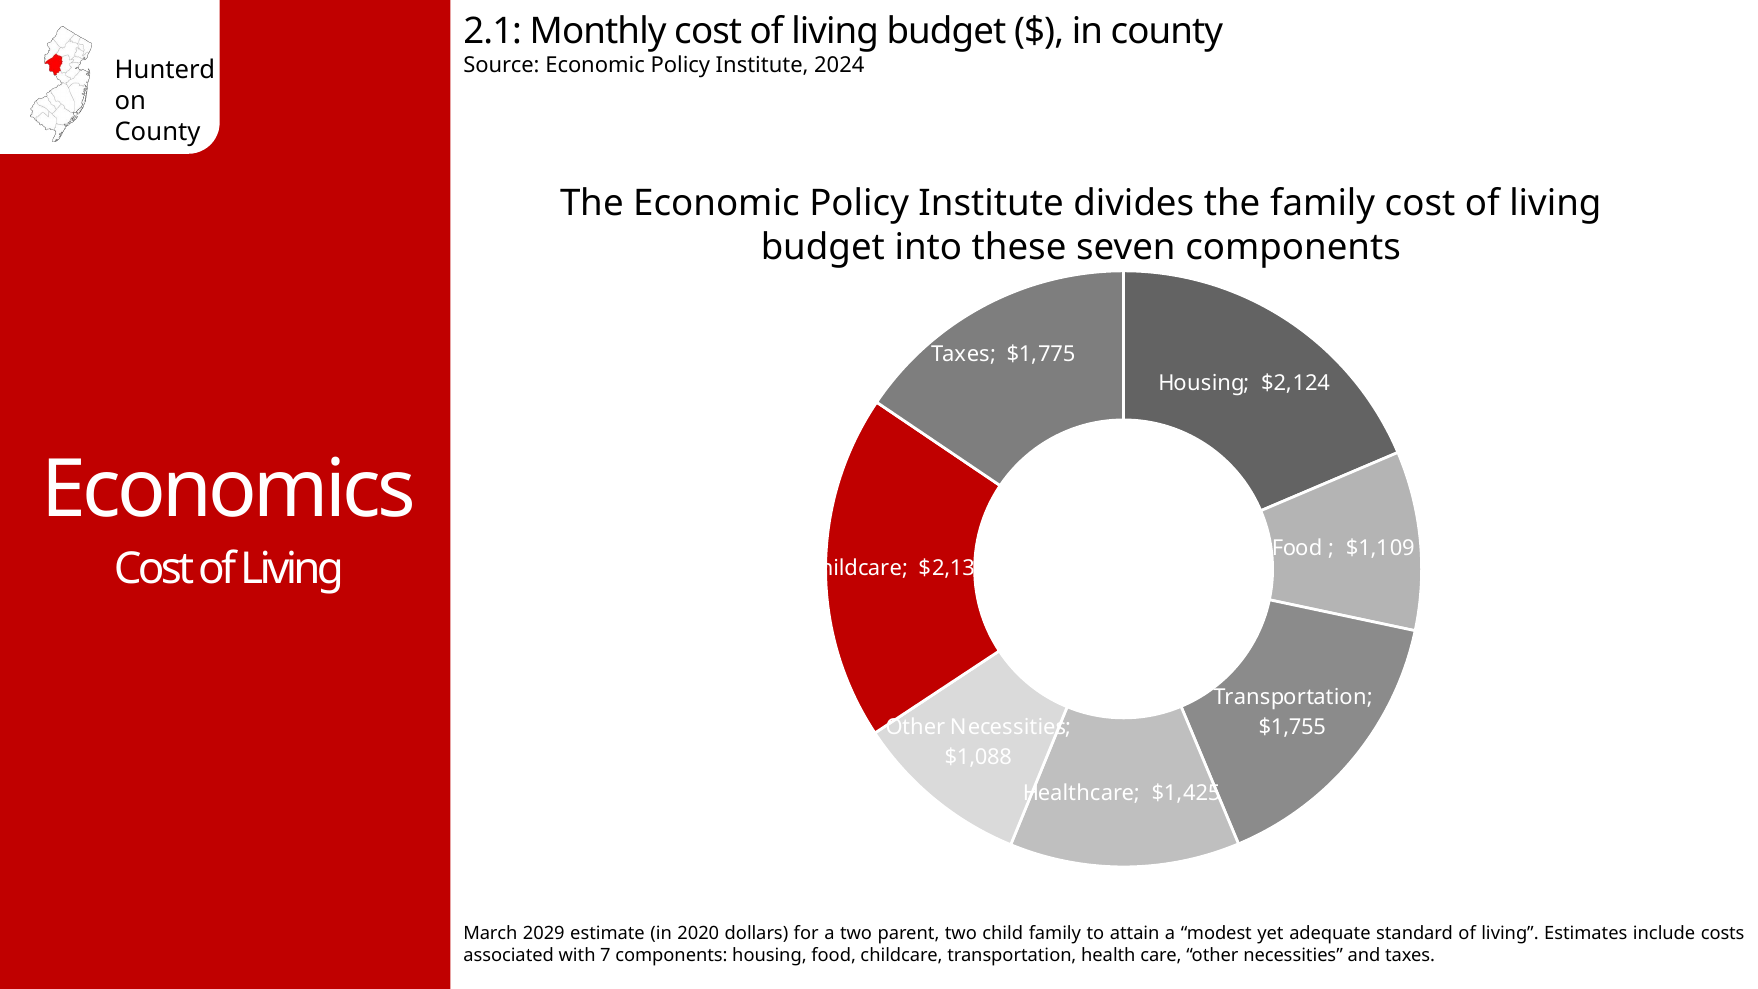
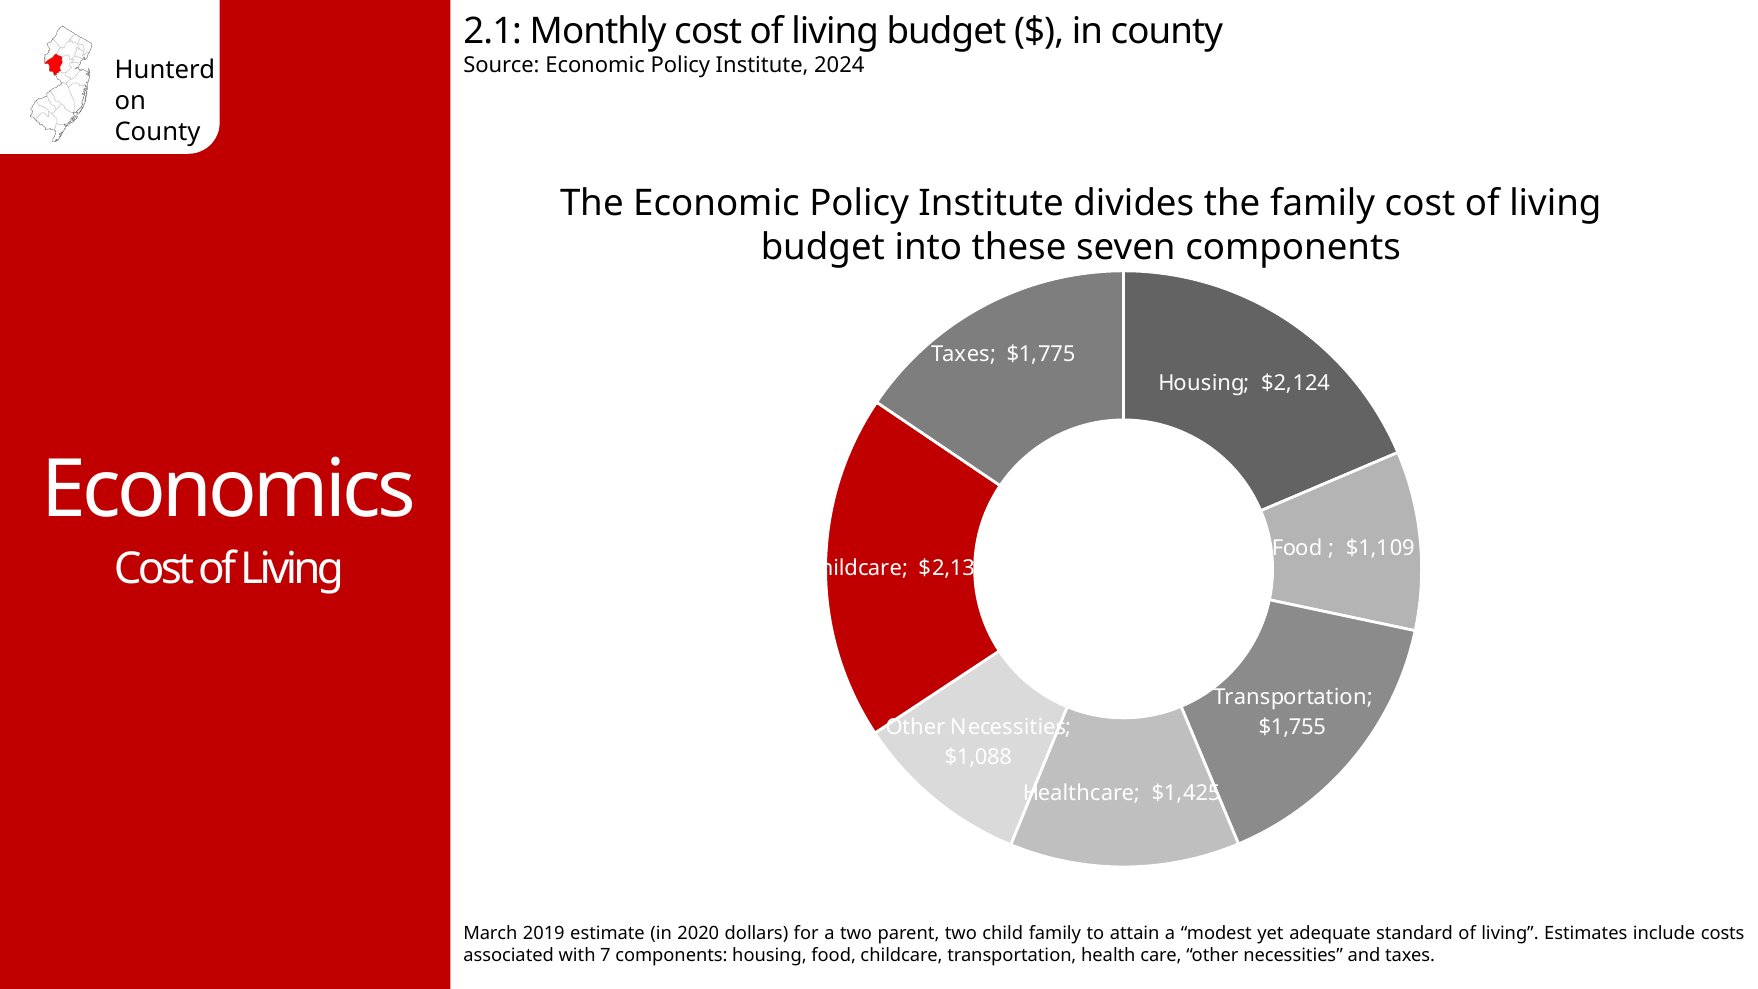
2029: 2029 -> 2019
